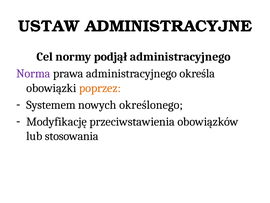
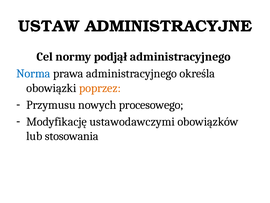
Norma colour: purple -> blue
Systemem: Systemem -> Przymusu
określonego: określonego -> procesowego
przeciwstawienia: przeciwstawienia -> ustawodawczymi
